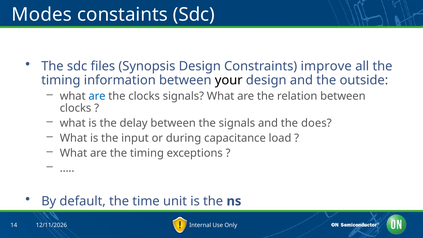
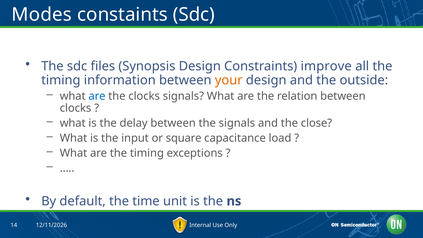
your colour: black -> orange
does: does -> close
during: during -> square
